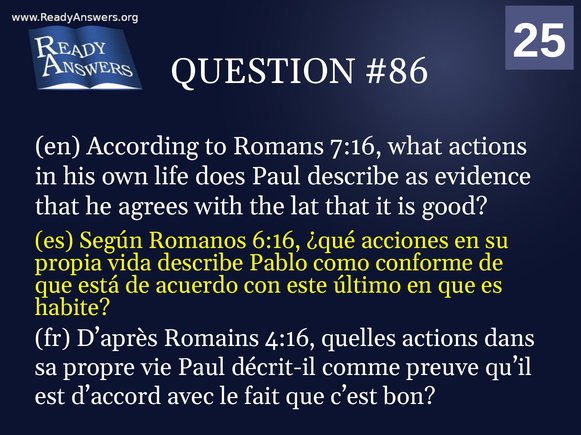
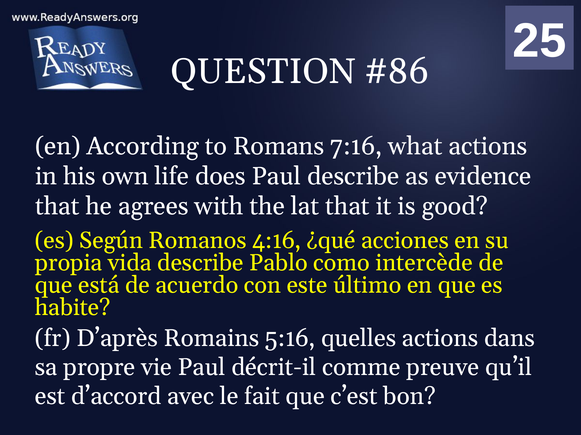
6:16: 6:16 -> 4:16
conforme: conforme -> intercède
4:16: 4:16 -> 5:16
